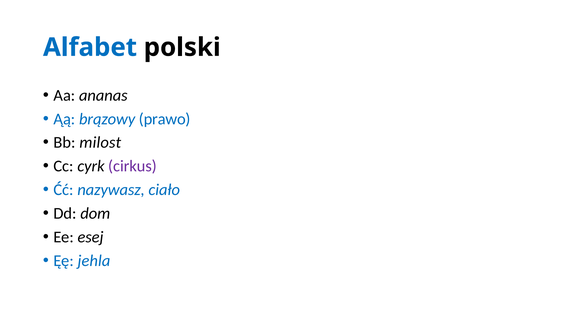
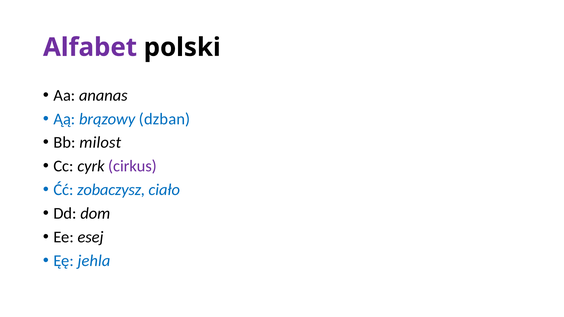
Alfabet colour: blue -> purple
prawo: prawo -> dzban
nazywasz: nazywasz -> zobaczysz
